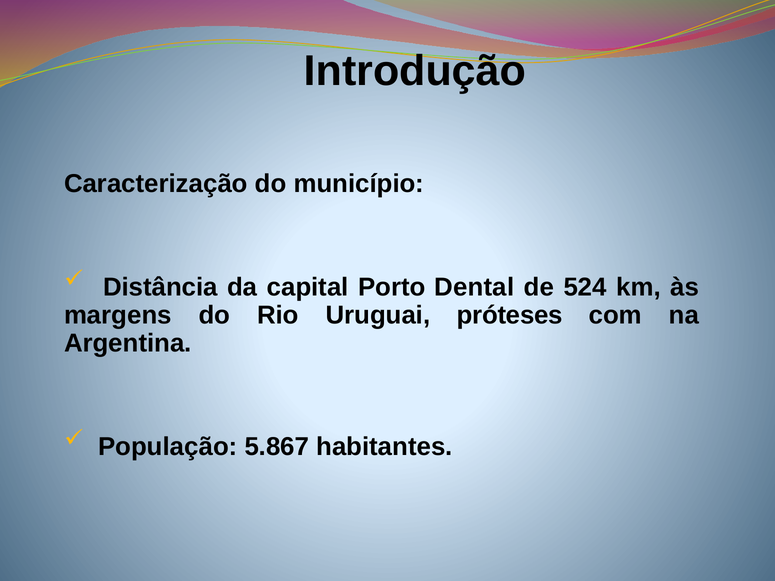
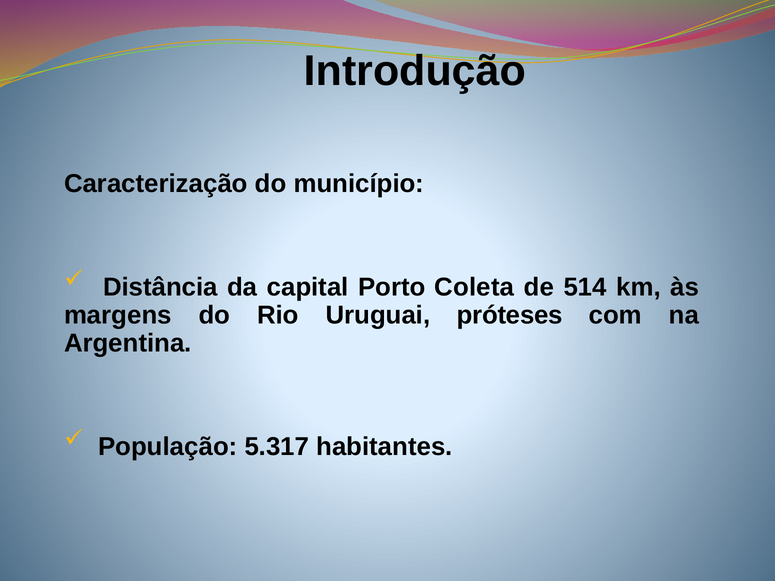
Dental: Dental -> Coleta
524: 524 -> 514
5.867: 5.867 -> 5.317
